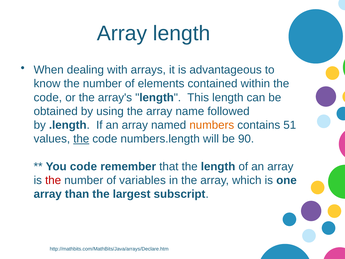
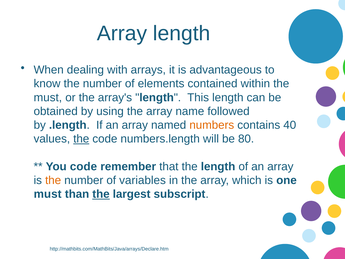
code at (48, 97): code -> must
51: 51 -> 40
90: 90 -> 80
the at (53, 180) colour: red -> orange
array at (48, 194): array -> must
the at (101, 194) underline: none -> present
